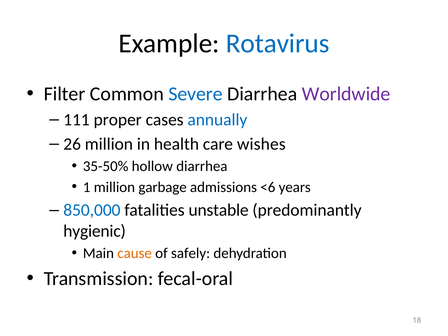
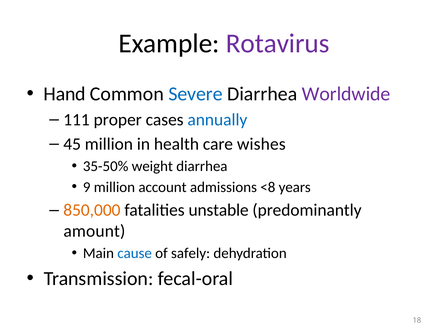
Rotavirus colour: blue -> purple
Filter: Filter -> Hand
26: 26 -> 45
hollow: hollow -> weight
1: 1 -> 9
garbage: garbage -> account
<6: <6 -> <8
850,000 colour: blue -> orange
hygienic: hygienic -> amount
cause colour: orange -> blue
